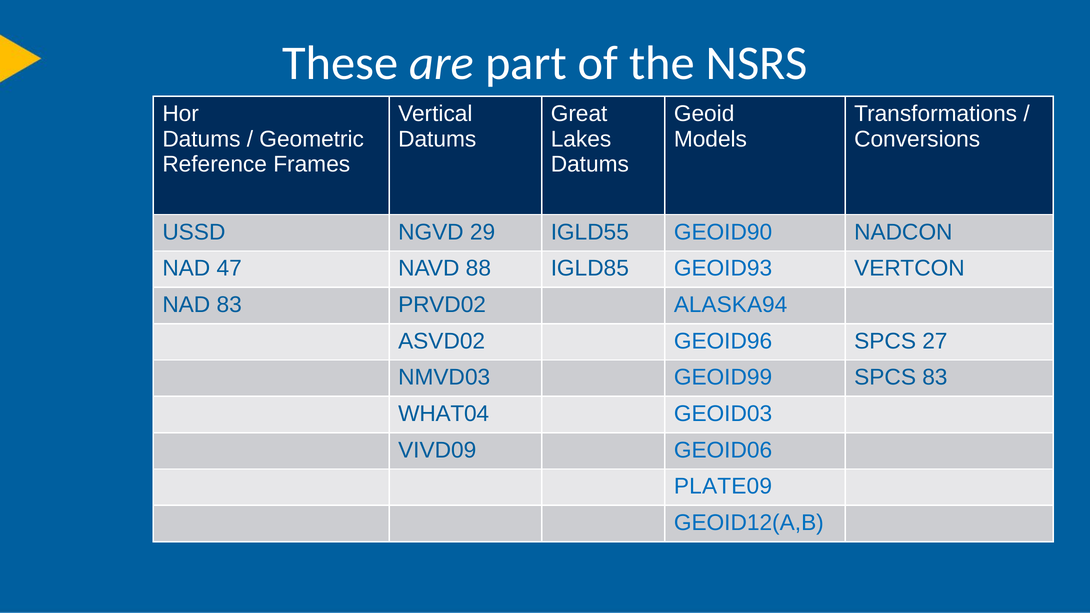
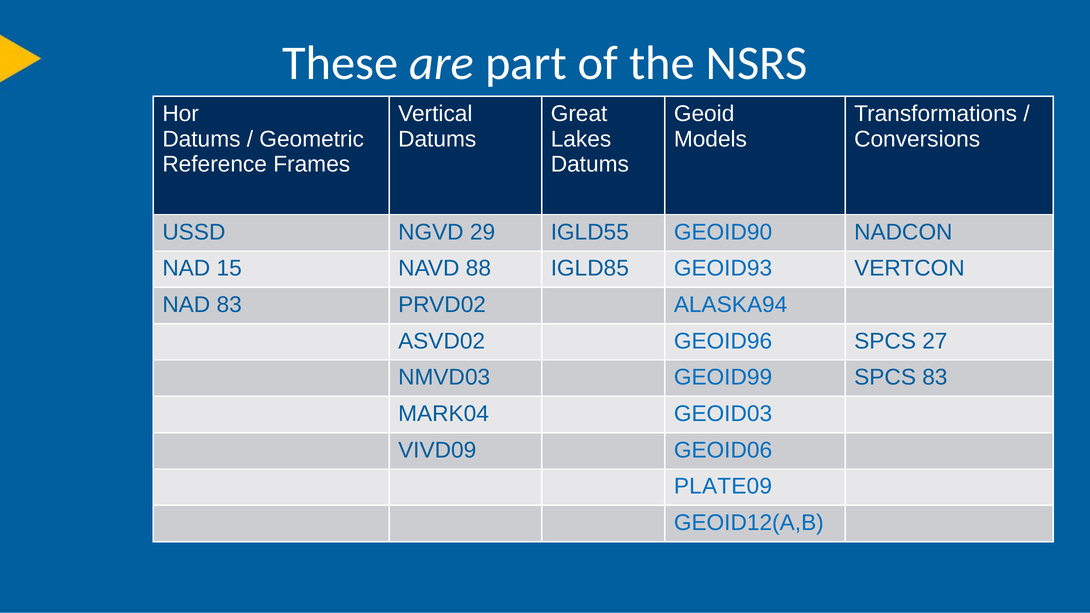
47: 47 -> 15
WHAT04: WHAT04 -> MARK04
